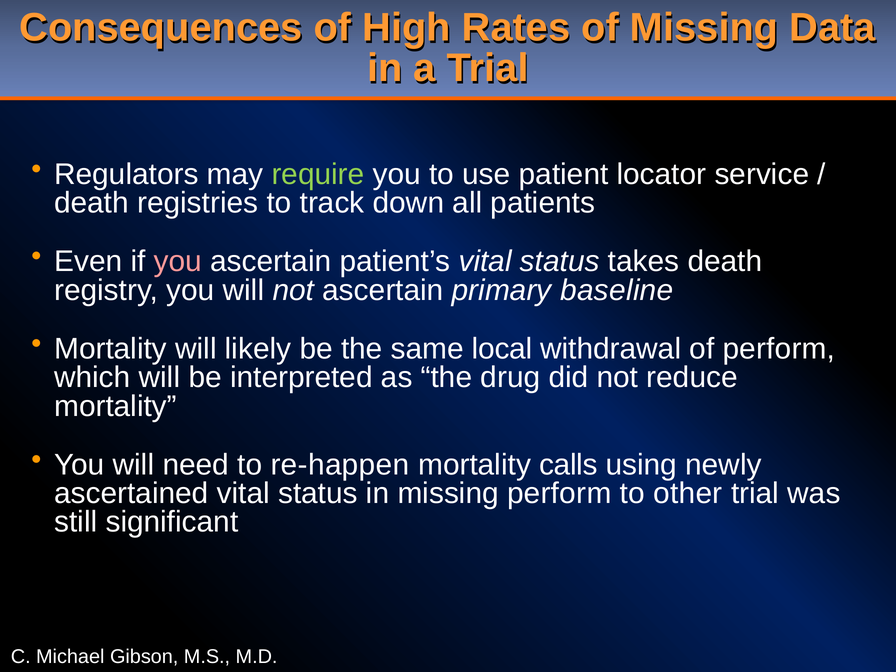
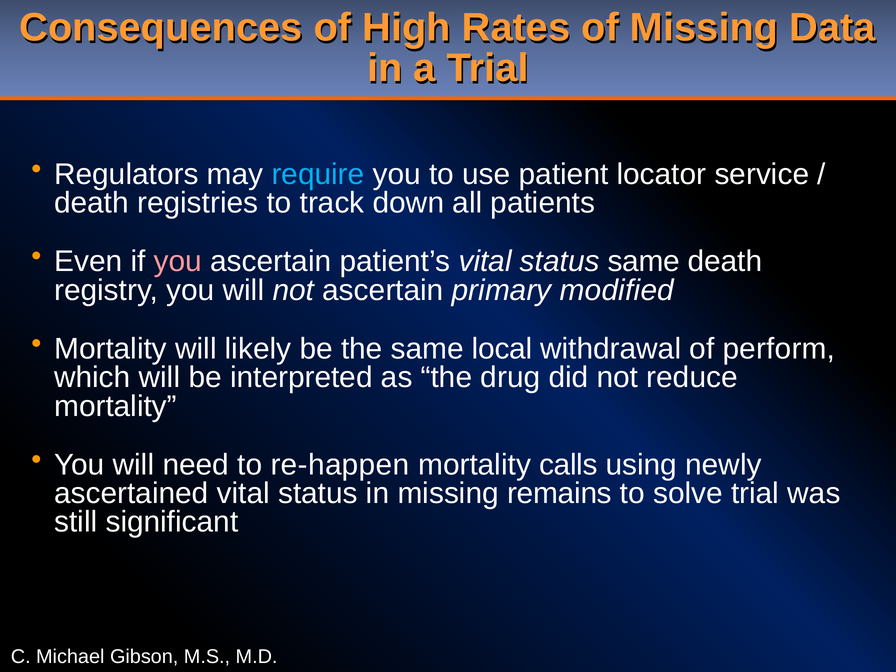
require colour: light green -> light blue
status takes: takes -> same
baseline: baseline -> modified
missing perform: perform -> remains
other: other -> solve
